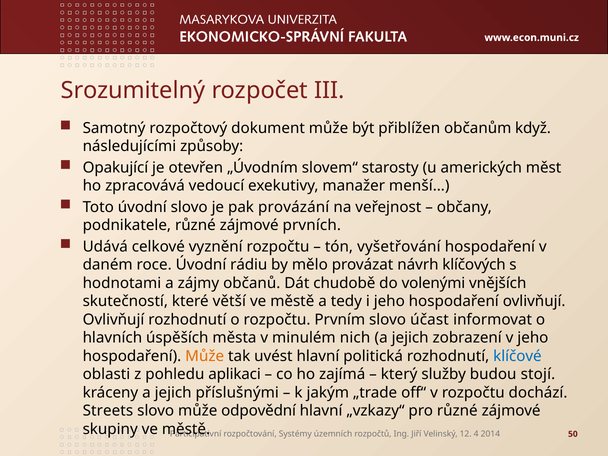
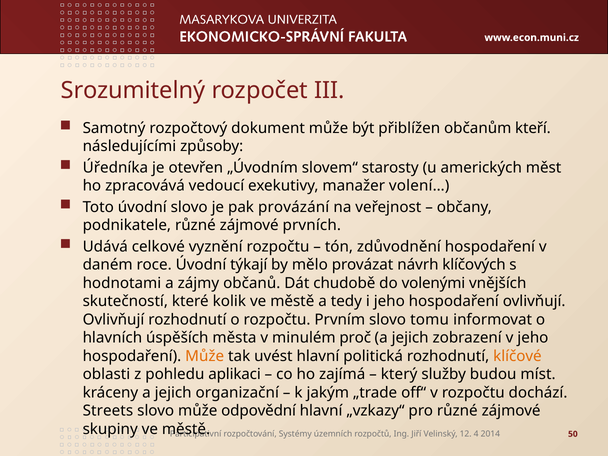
když: když -> kteří
Opakující: Opakující -> Úředníka
menší…: menší… -> volení…
vyšetřování: vyšetřování -> zdůvodnění
rádiu: rádiu -> týkají
větší: větší -> kolik
účast: účast -> tomu
nich: nich -> proč
klíčové colour: blue -> orange
stojí: stojí -> míst
příslušnými: příslušnými -> organizační
